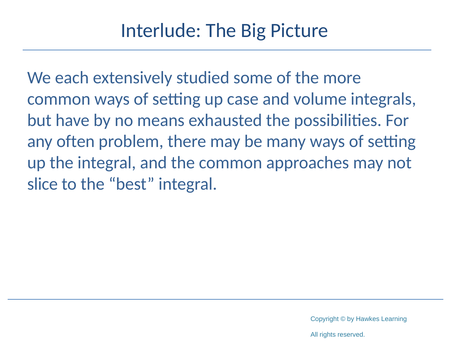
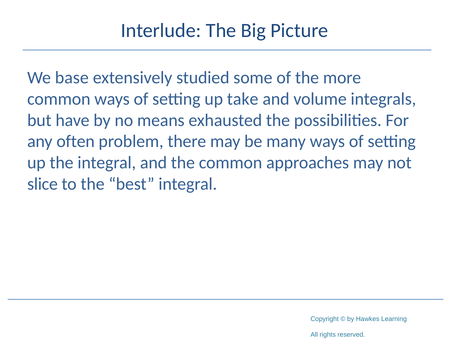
each: each -> base
case: case -> take
